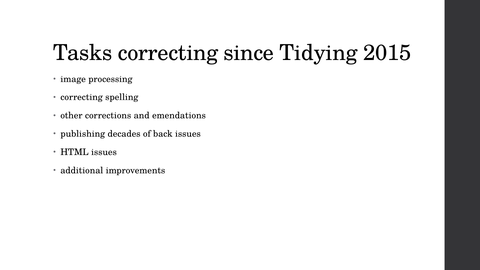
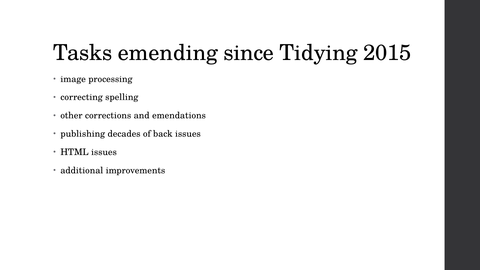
Tasks correcting: correcting -> emending
